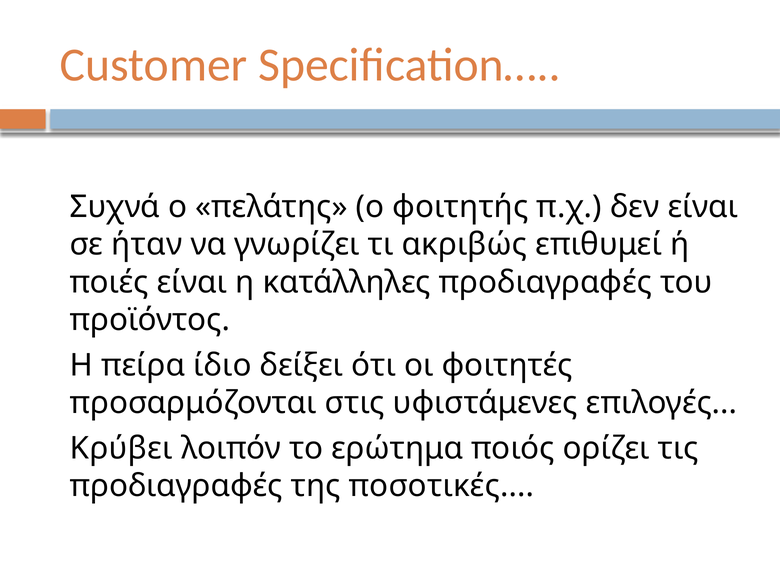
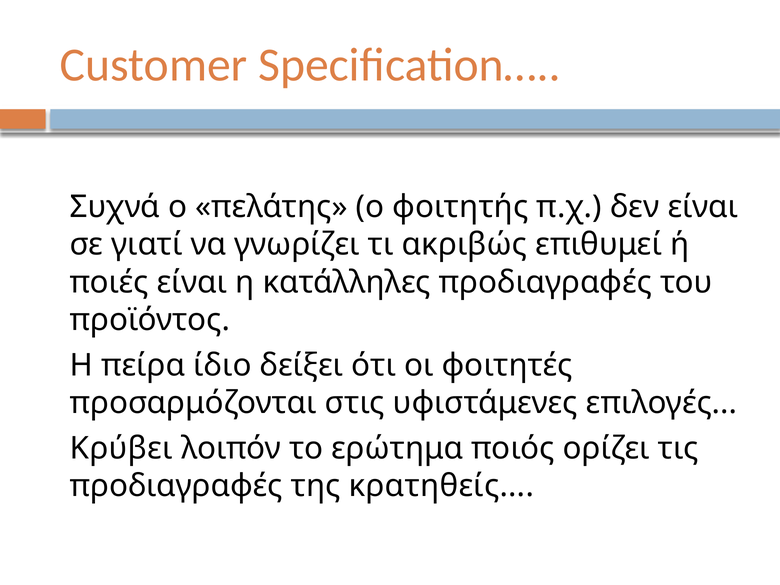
ήταν: ήταν -> γιατί
ποσοτικές: ποσοτικές -> κρατηθείς
